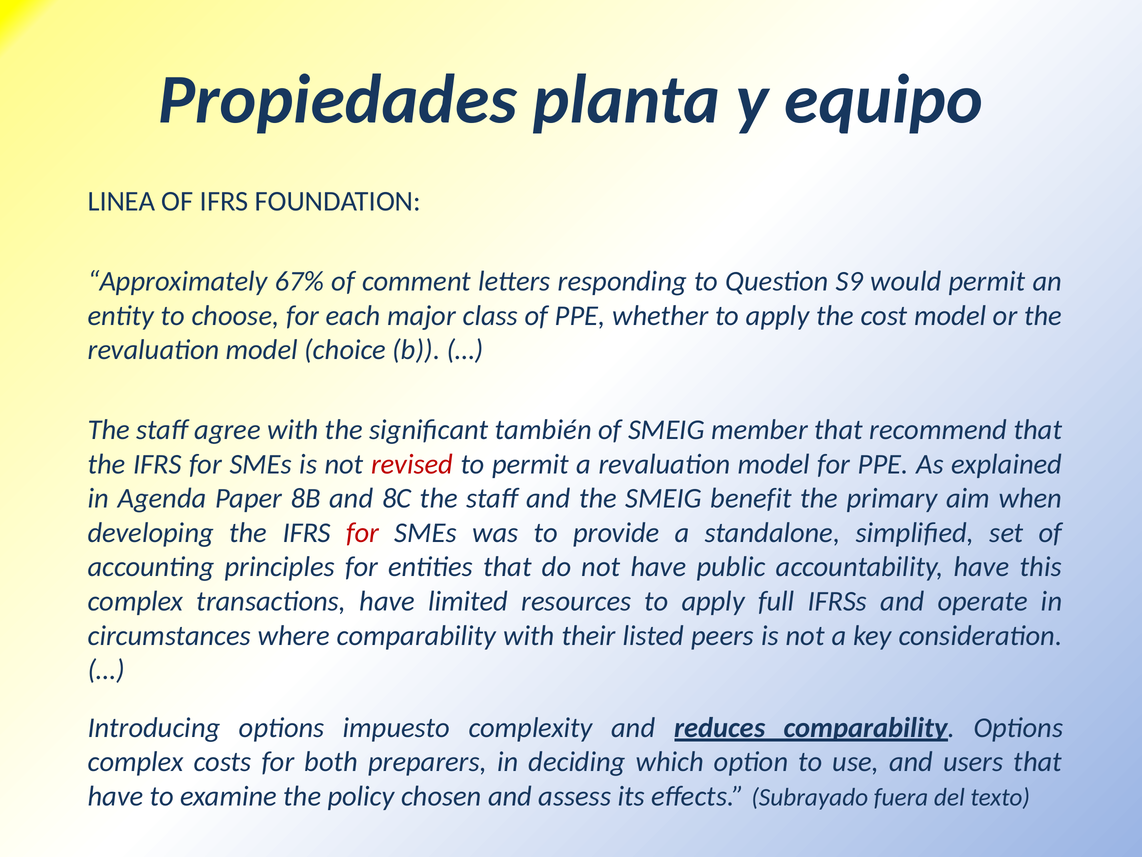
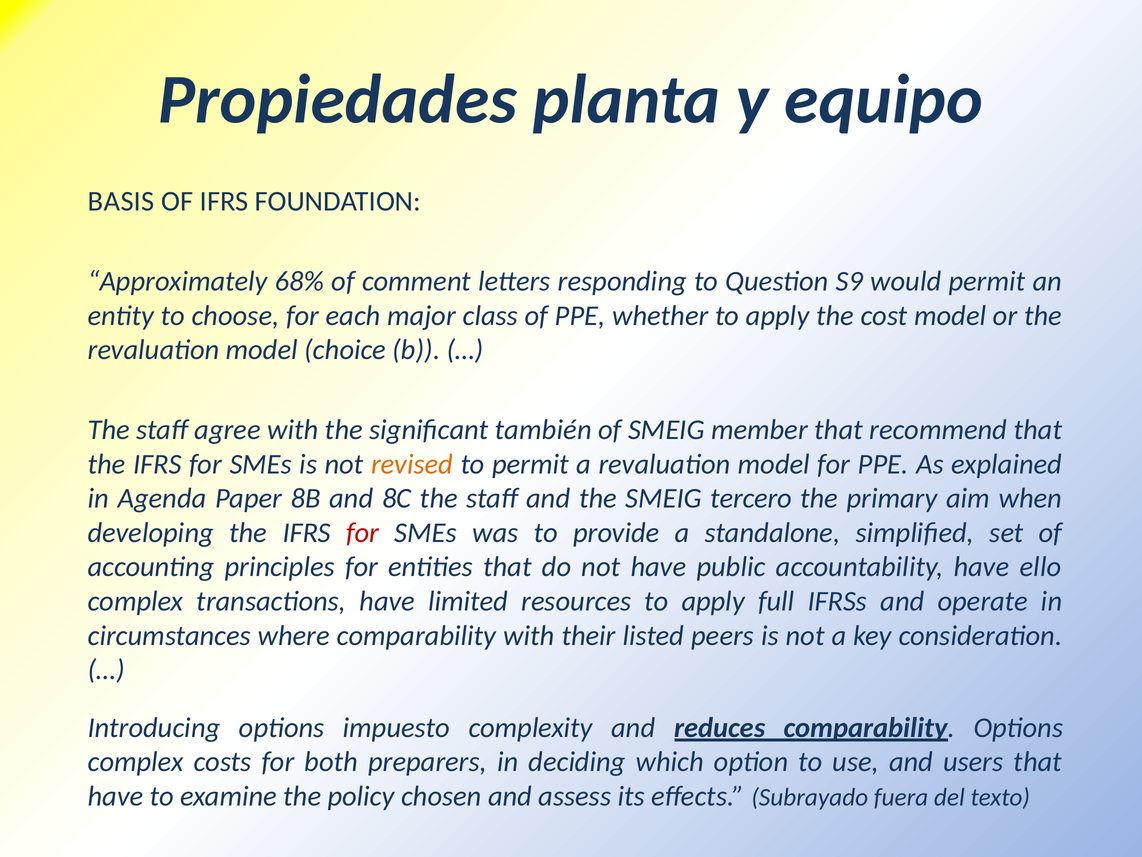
LINEA: LINEA -> BASIS
67%: 67% -> 68%
revised colour: red -> orange
benefit: benefit -> tercero
this: this -> ello
